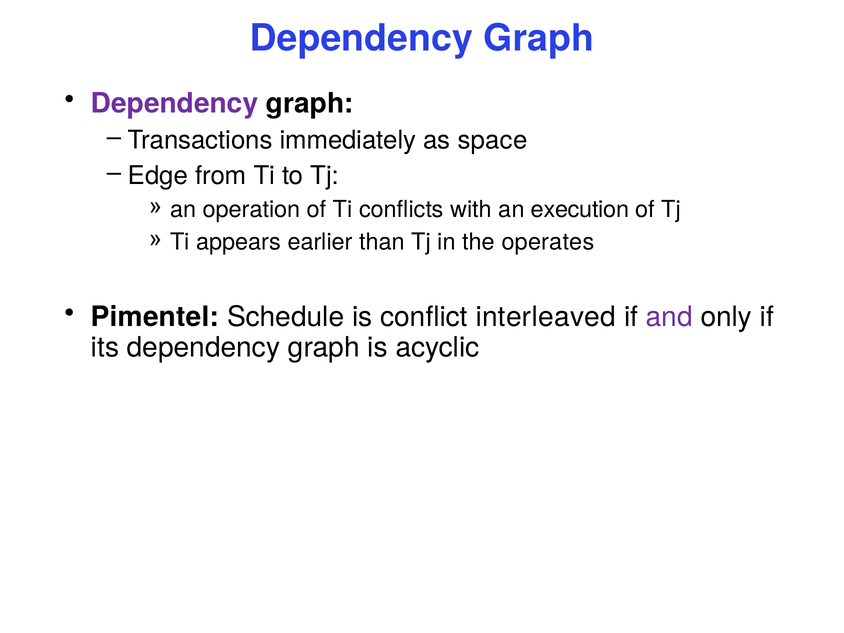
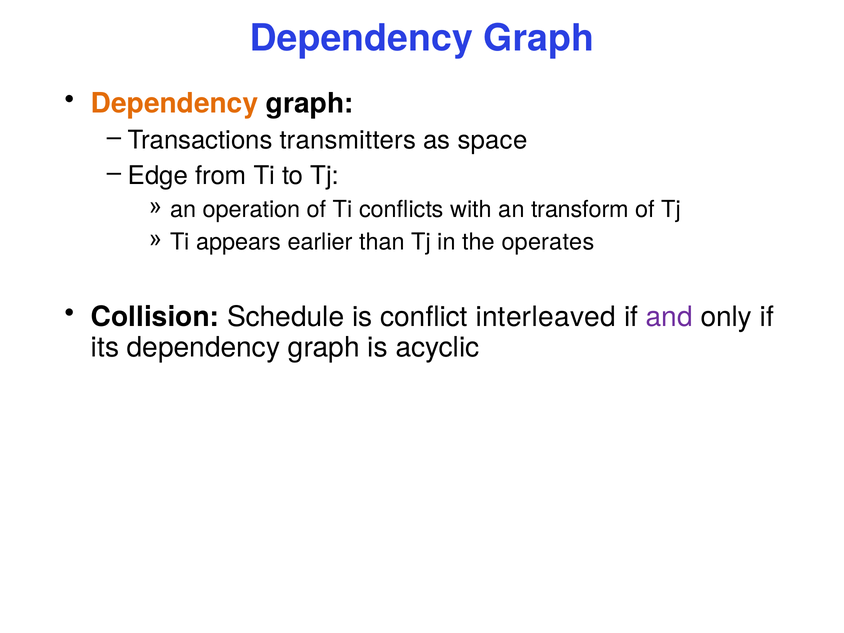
Dependency at (175, 104) colour: purple -> orange
immediately: immediately -> transmitters
execution: execution -> transform
Pimentel: Pimentel -> Collision
